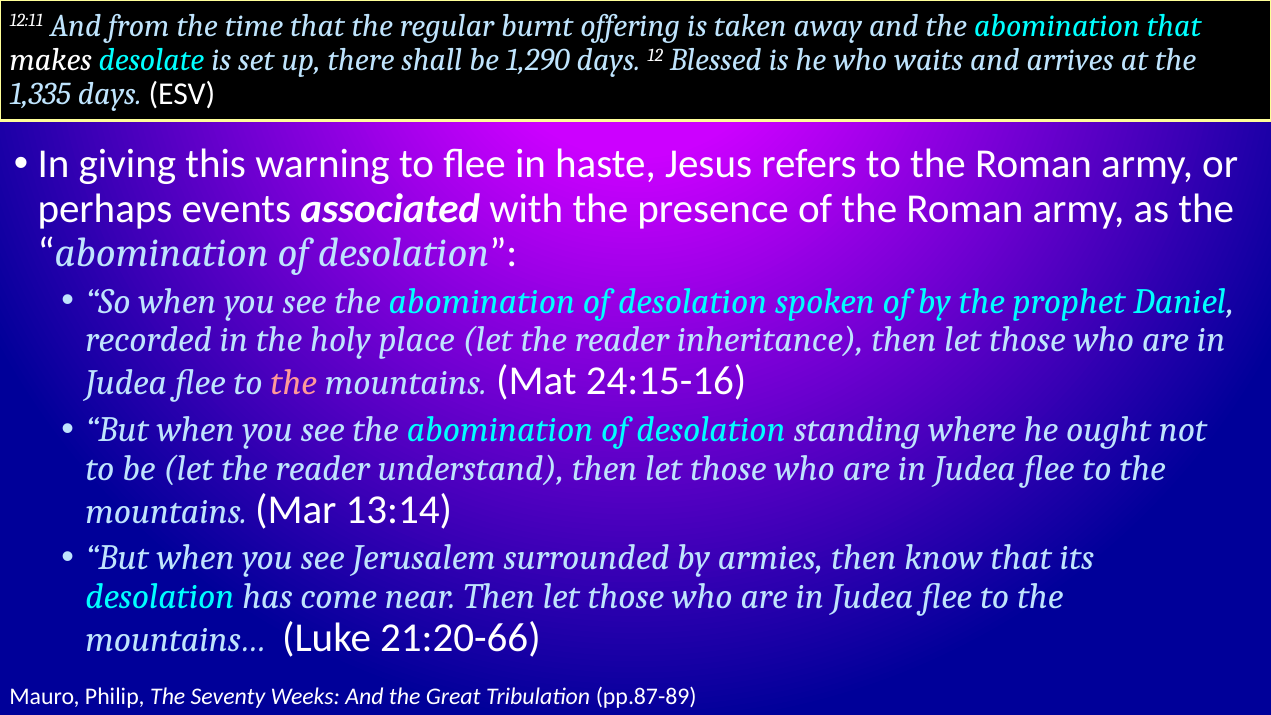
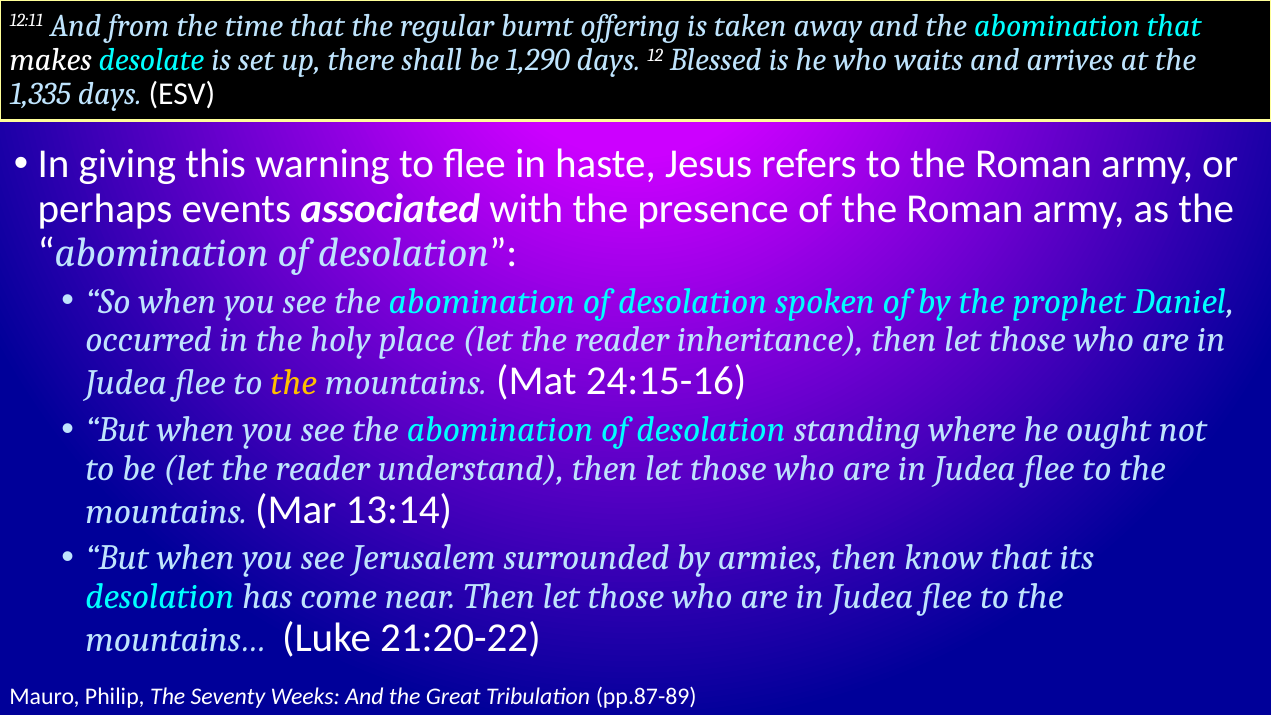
recorded: recorded -> occurred
the at (294, 383) colour: pink -> yellow
21:20-66: 21:20-66 -> 21:20-22
